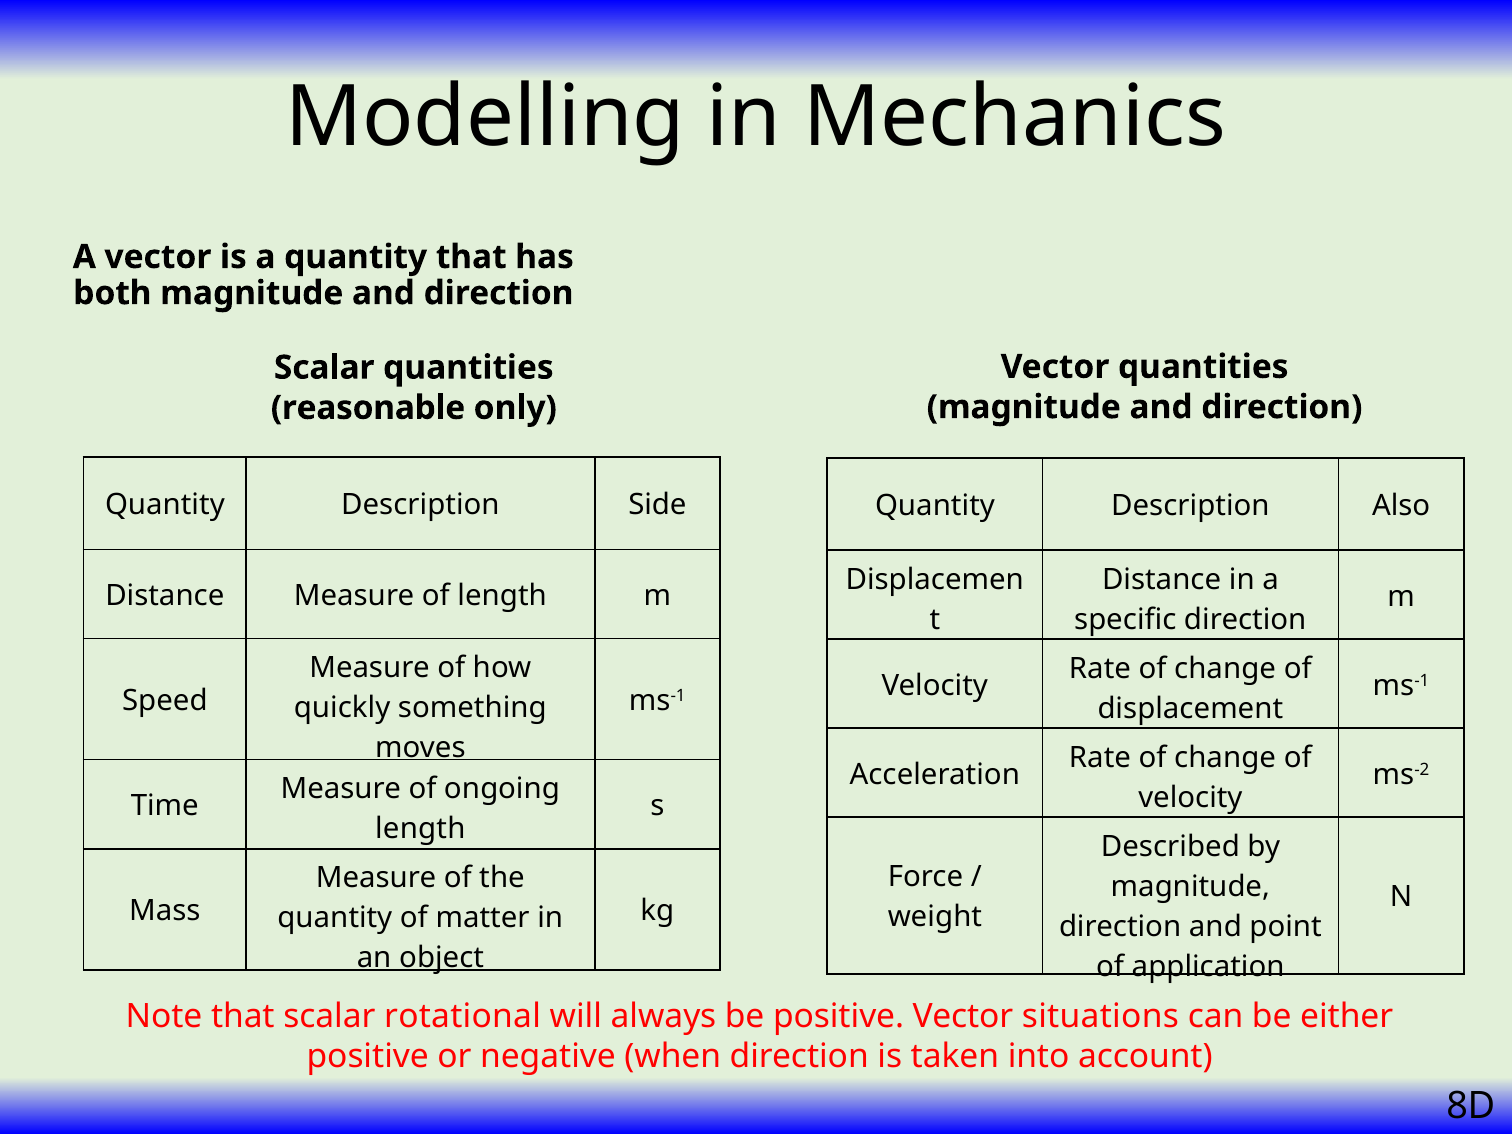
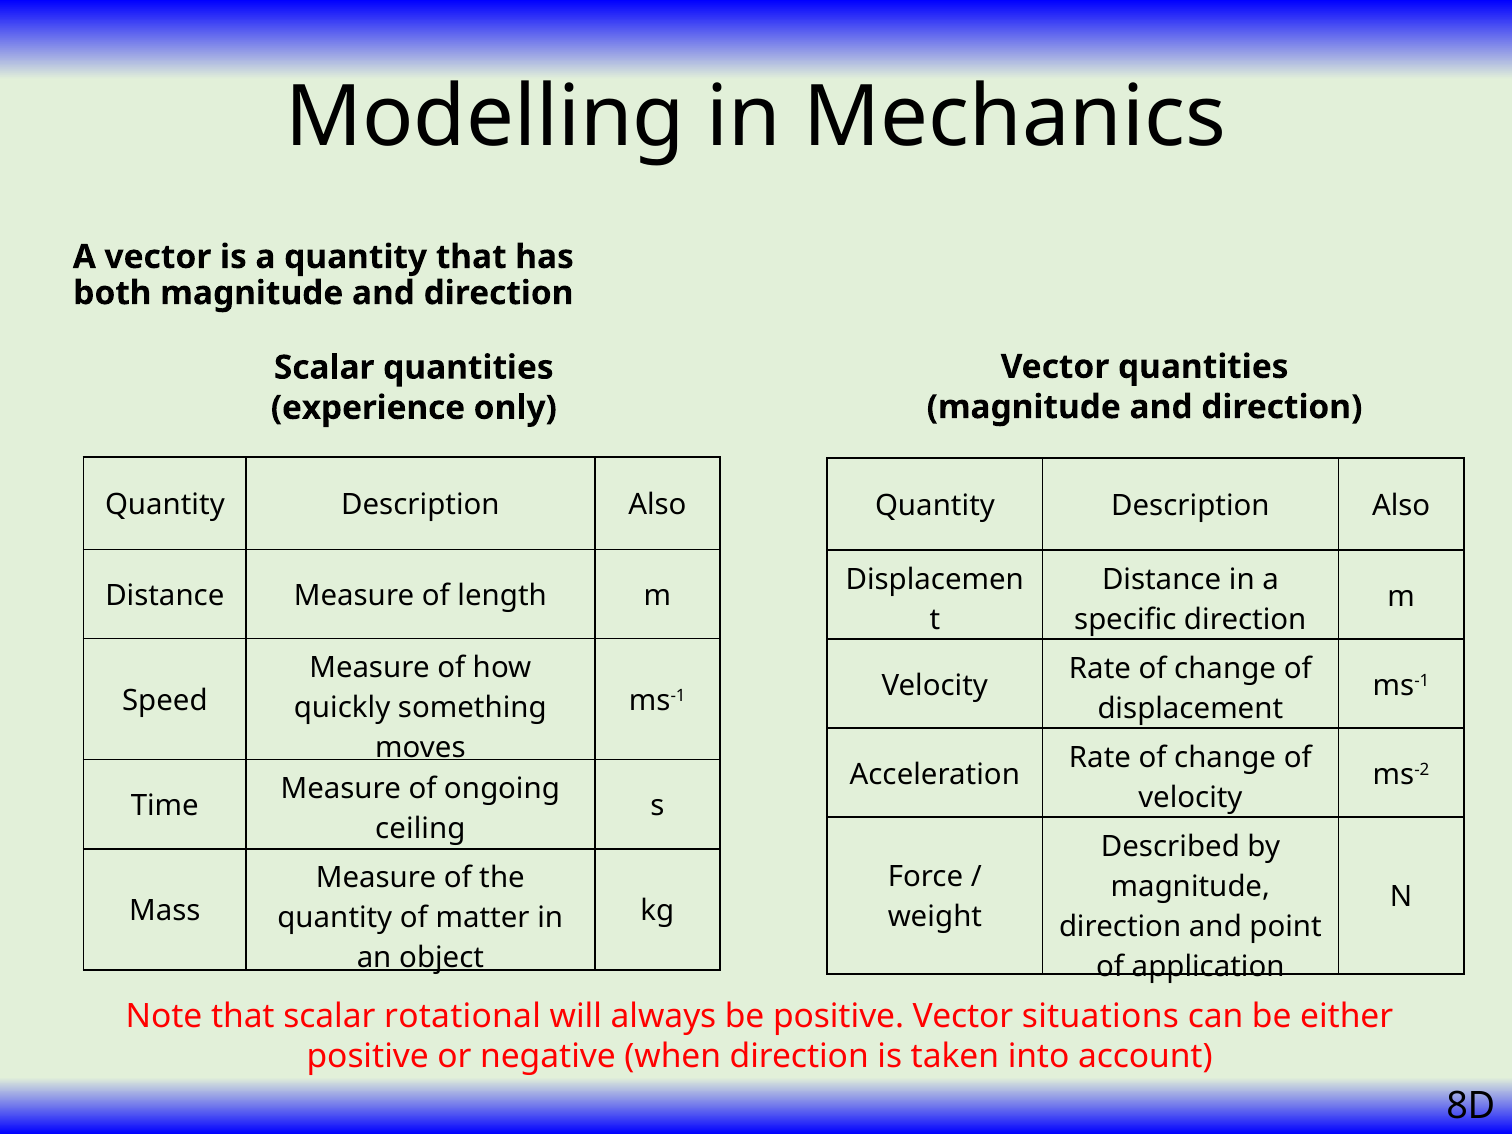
reasonable: reasonable -> experience
Side at (657, 505): Side -> Also
length at (420, 829): length -> ceiling
